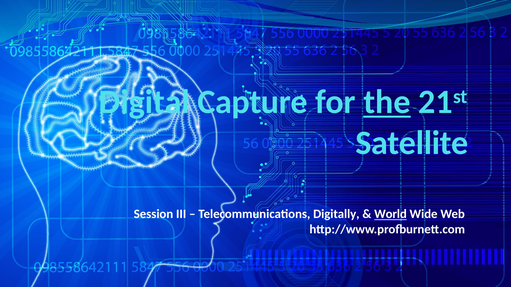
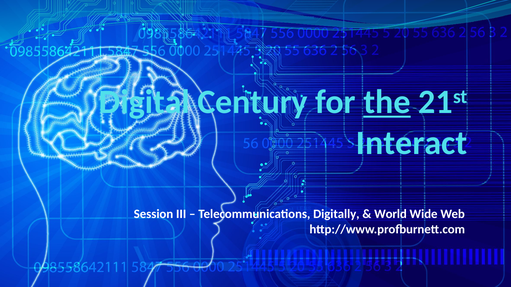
Capture: Capture -> Century
Satellite: Satellite -> Interact
World underline: present -> none
